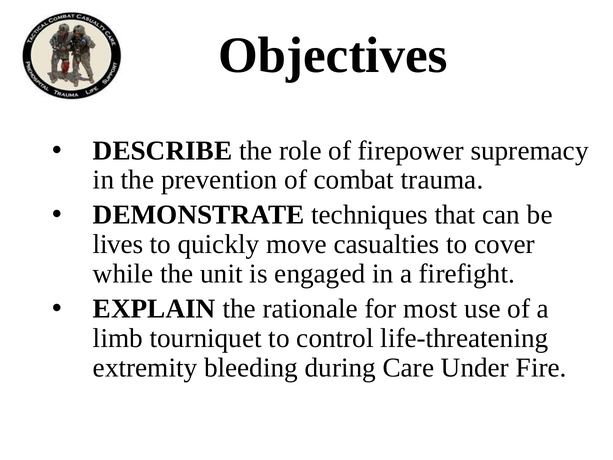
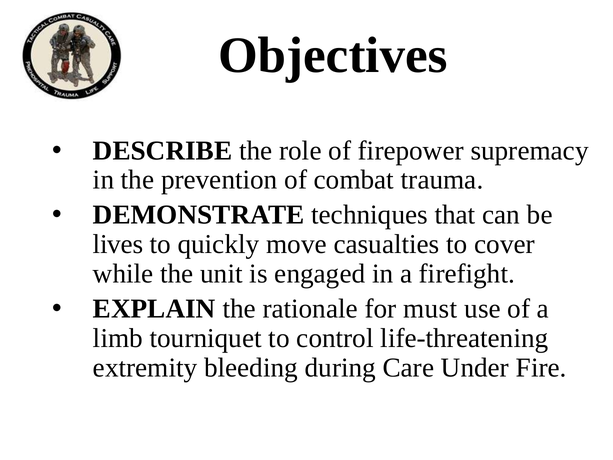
most: most -> must
